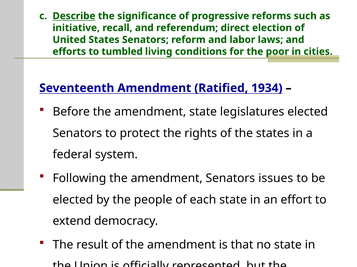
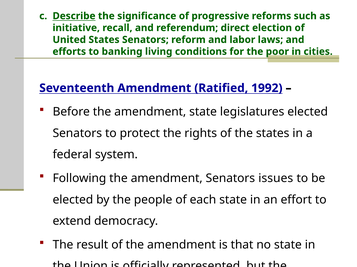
tumbled: tumbled -> banking
1934: 1934 -> 1992
